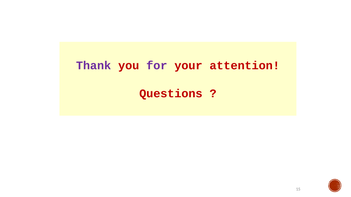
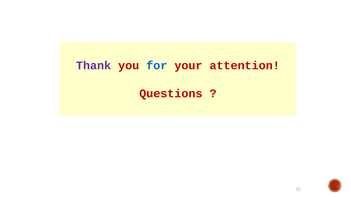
for colour: purple -> blue
